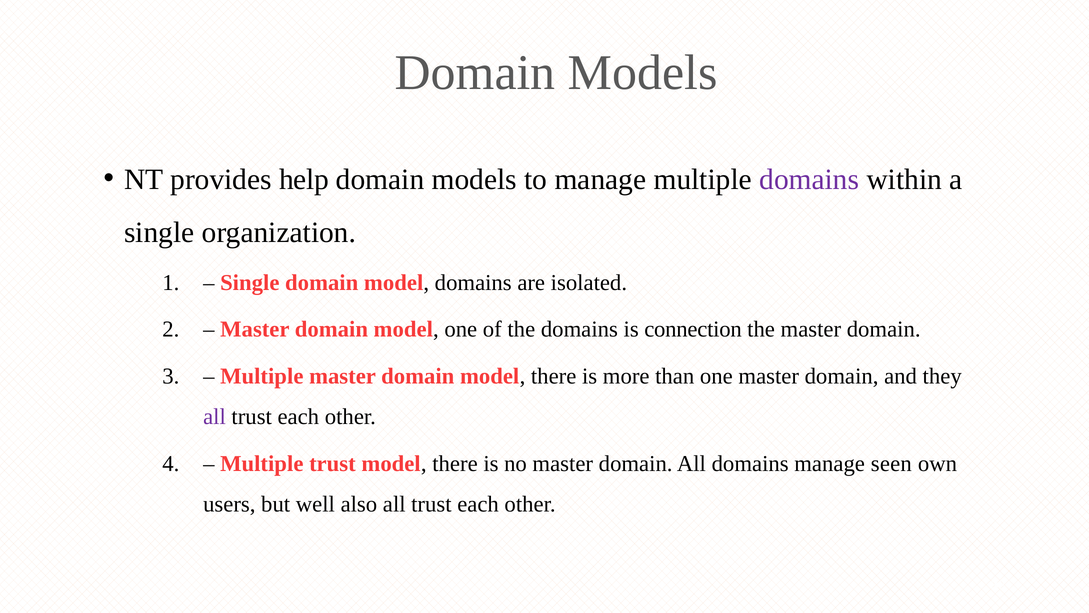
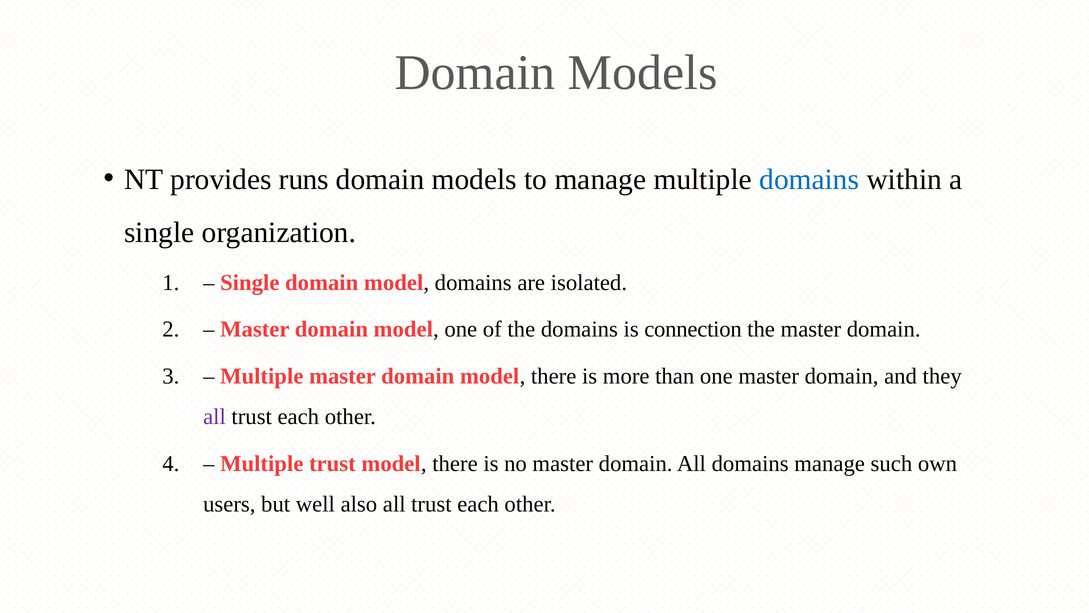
help: help -> runs
domains at (809, 179) colour: purple -> blue
seen: seen -> such
